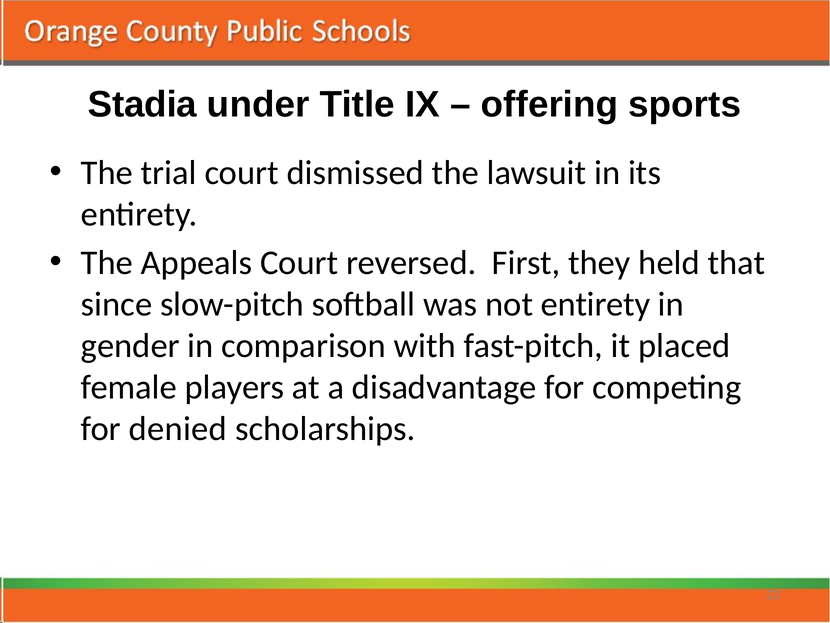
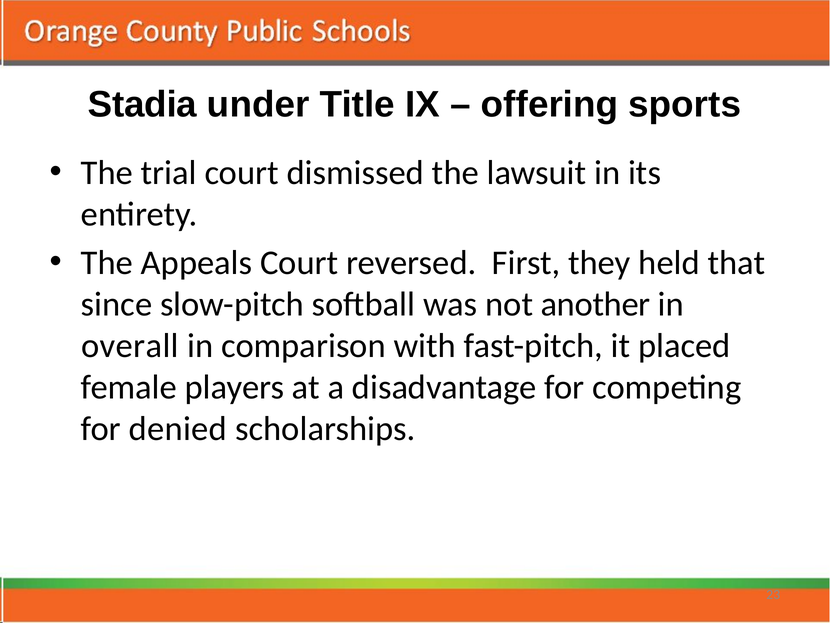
not entirety: entirety -> another
gender: gender -> overall
